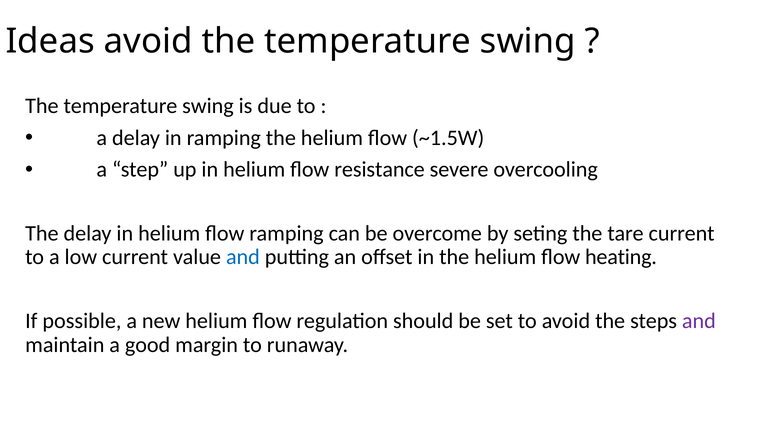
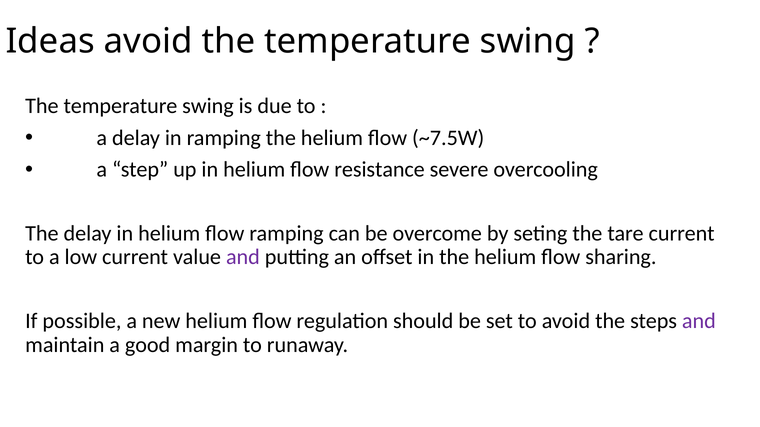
~1.5W: ~1.5W -> ~7.5W
and at (243, 257) colour: blue -> purple
heating: heating -> sharing
